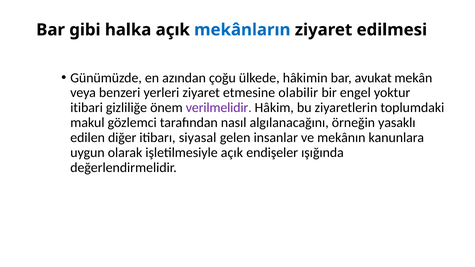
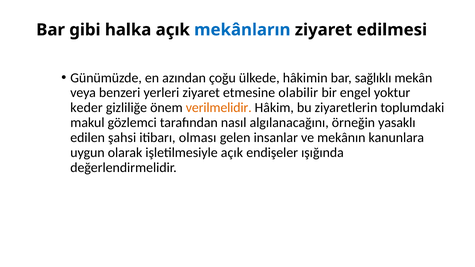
avukat: avukat -> sağlıklı
itibari: itibari -> keder
verilmelidir colour: purple -> orange
diğer: diğer -> şahsi
siyasal: siyasal -> olması
